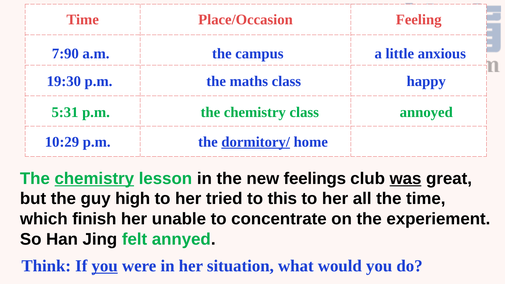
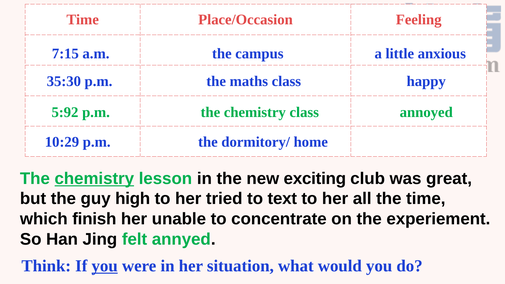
7:90: 7:90 -> 7:15
19:30: 19:30 -> 35:30
5:31: 5:31 -> 5:92
dormitory/ underline: present -> none
feelings: feelings -> exciting
was underline: present -> none
this: this -> text
